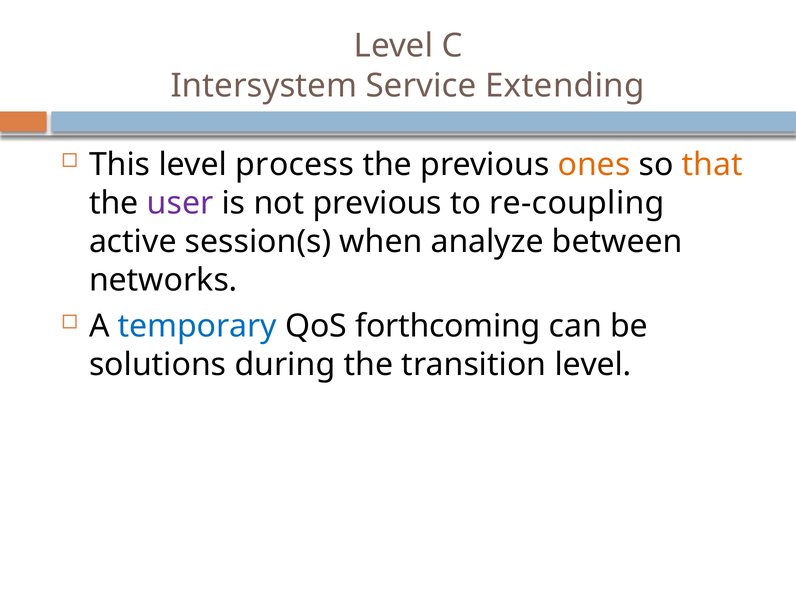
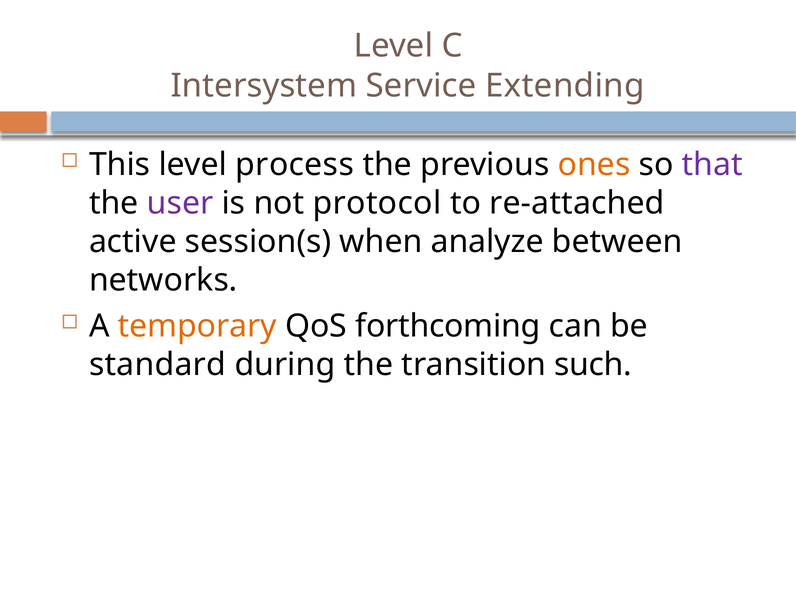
that colour: orange -> purple
not previous: previous -> protocol
re-coupling: re-coupling -> re-attached
temporary colour: blue -> orange
solutions: solutions -> standard
transition level: level -> such
